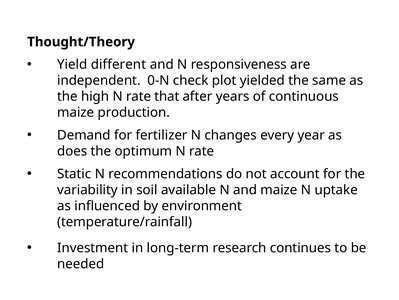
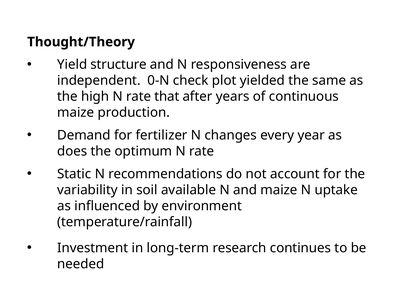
different: different -> structure
